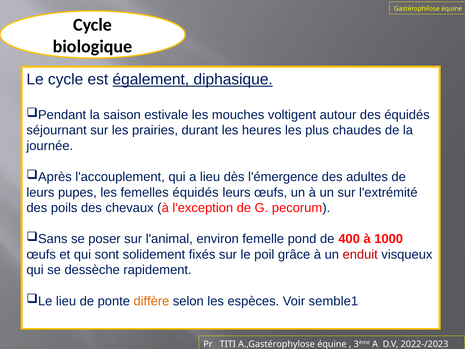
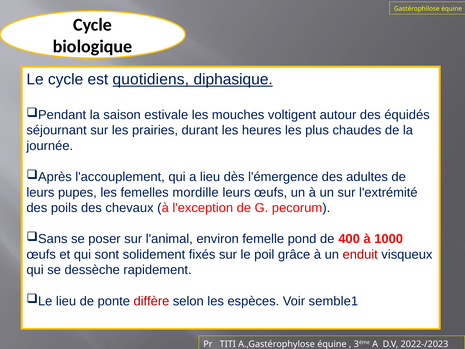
également: également -> quotidiens
femelles équidés: équidés -> mordille
diffère colour: orange -> red
